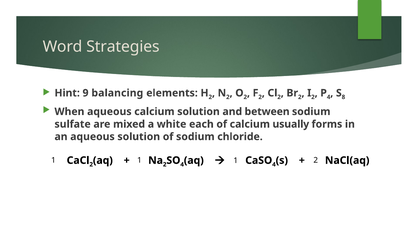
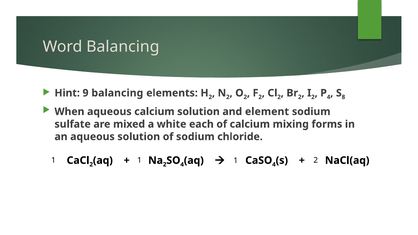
Word Strategies: Strategies -> Balancing
between: between -> element
usually: usually -> mixing
